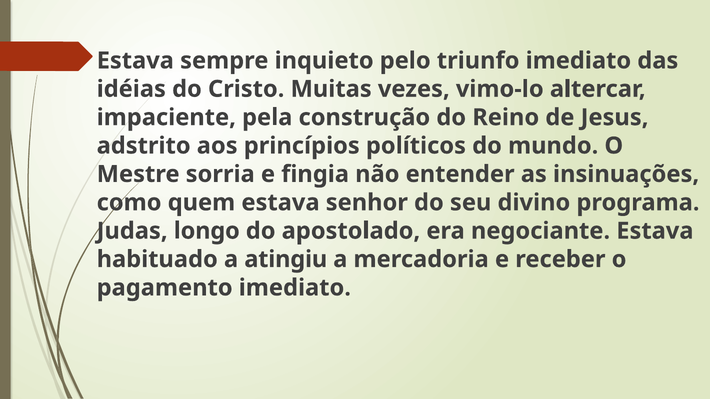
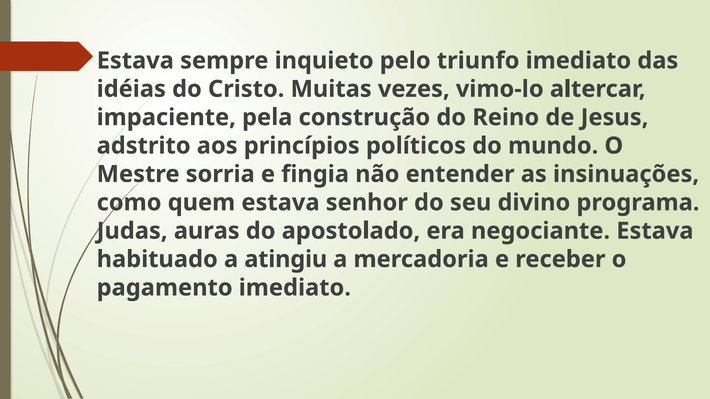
longo: longo -> auras
